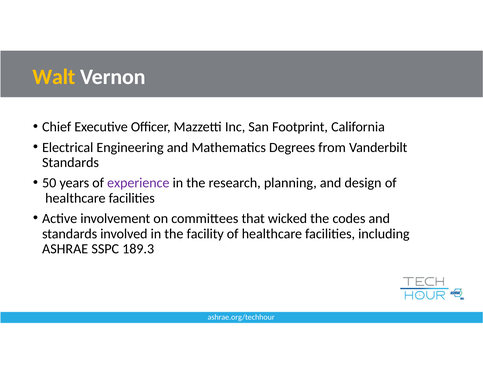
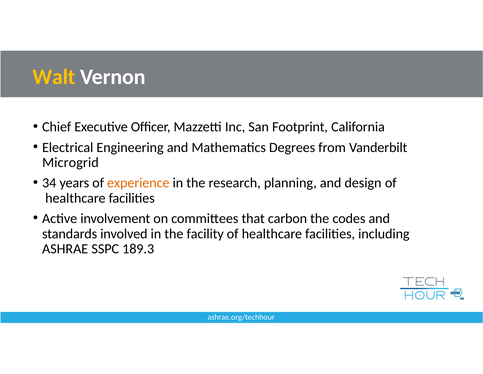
Standards at (71, 162): Standards -> Microgrid
50: 50 -> 34
experience colour: purple -> orange
wicked: wicked -> carbon
